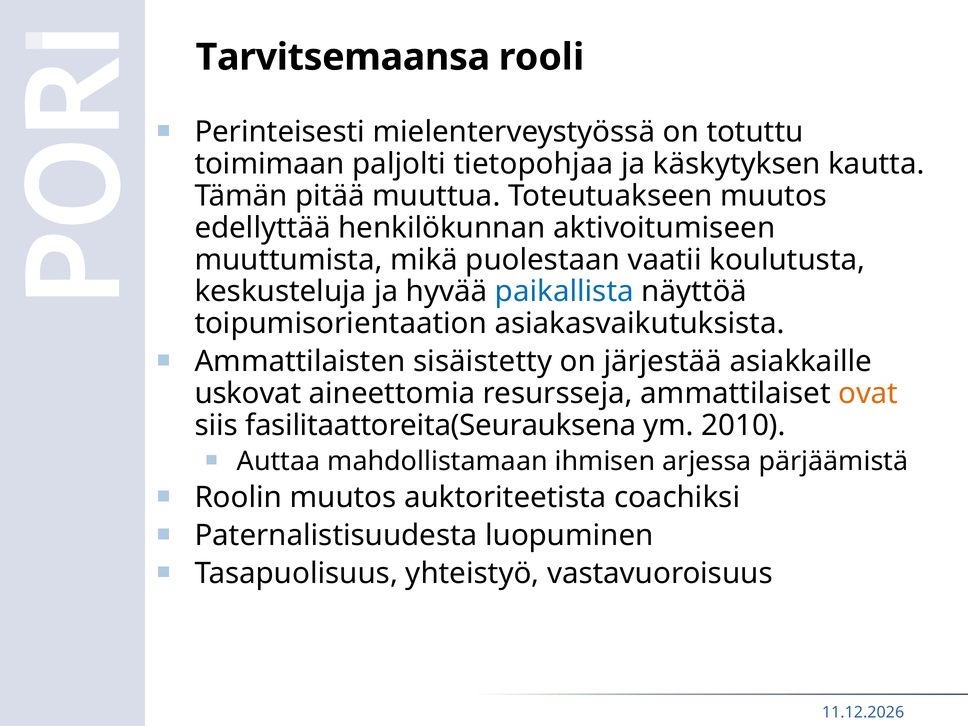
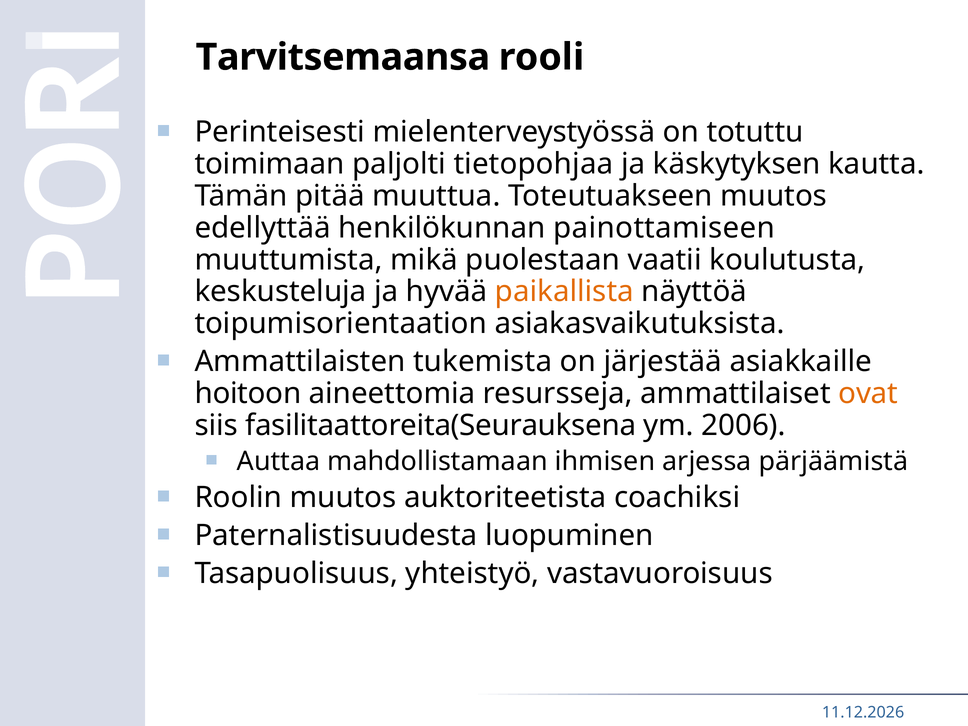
aktivoitumiseen: aktivoitumiseen -> painottamiseen
paikallista colour: blue -> orange
sisäistetty: sisäistetty -> tukemista
uskovat: uskovat -> hoitoon
2010: 2010 -> 2006
